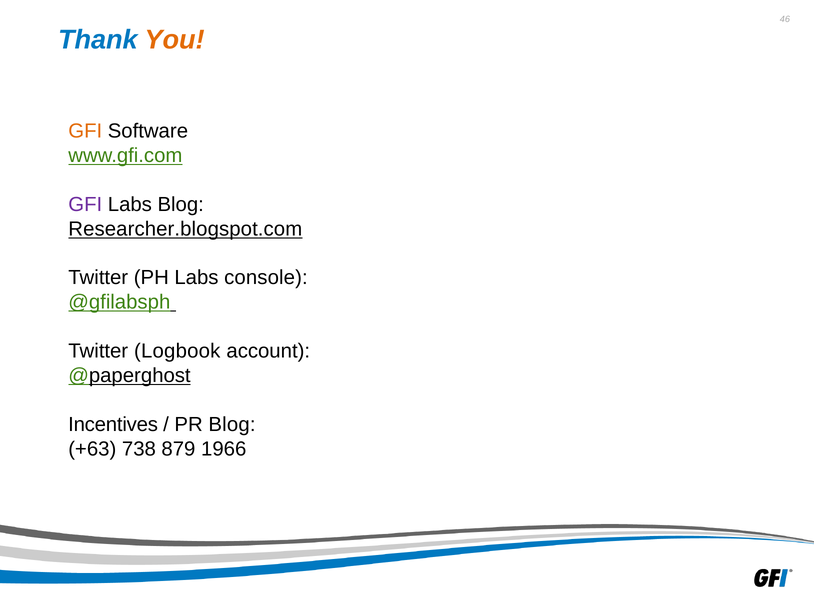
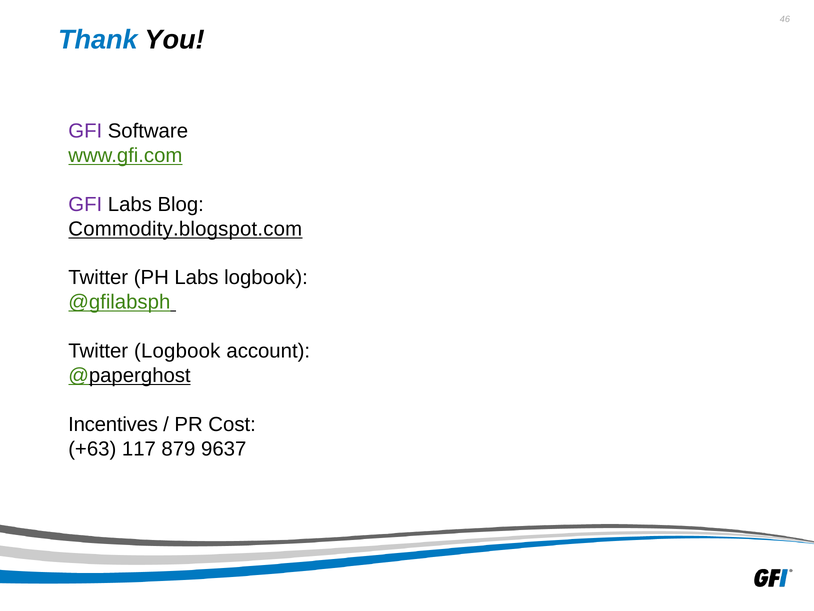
You colour: orange -> black
GFI at (85, 131) colour: orange -> purple
Researcher.blogspot.com: Researcher.blogspot.com -> Commodity.blogspot.com
Labs console: console -> logbook
PR Blog: Blog -> Cost
738: 738 -> 117
1966: 1966 -> 9637
